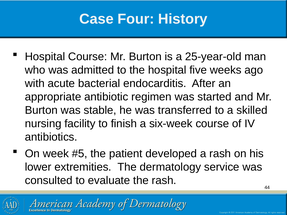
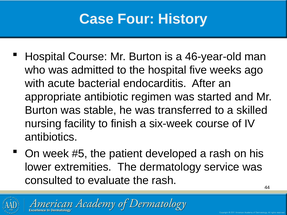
25-year-old: 25-year-old -> 46-year-old
